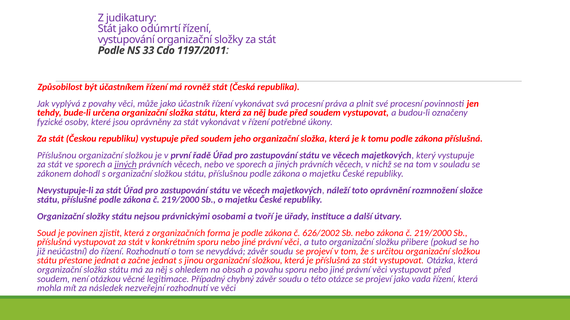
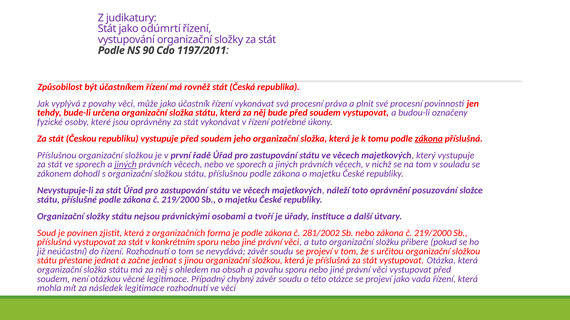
33: 33 -> 90
zákona at (429, 139) underline: none -> present
rozmnožení: rozmnožení -> posuzování
626/2002: 626/2002 -> 281/2002
následek nezveřejní: nezveřejní -> legitimace
